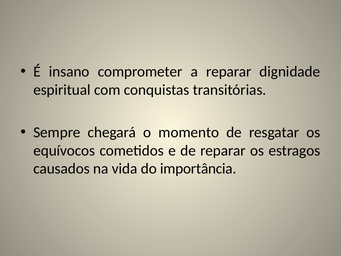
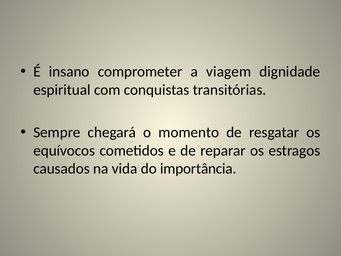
a reparar: reparar -> viagem
